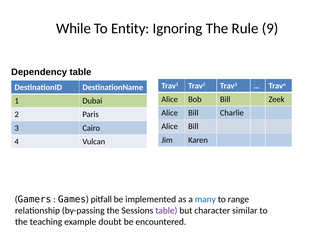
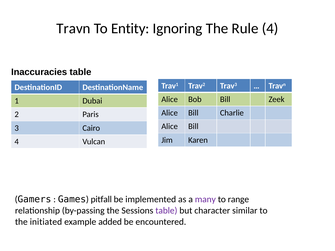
While at (74, 28): While -> Travn
Rule 9: 9 -> 4
Dependency: Dependency -> Inaccuracies
many colour: blue -> purple
teaching: teaching -> initiated
doubt: doubt -> added
